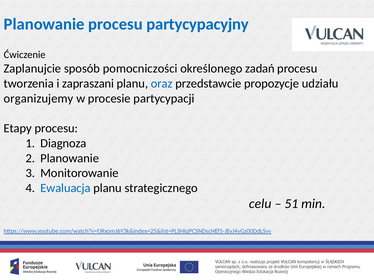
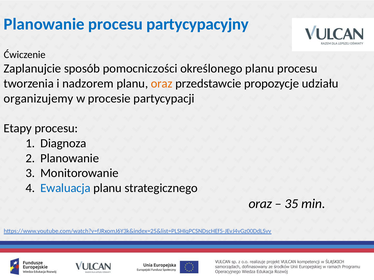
określonego zadań: zadań -> planu
zapraszani: zapraszani -> nadzorem
oraz at (162, 84) colour: blue -> orange
celu at (260, 204): celu -> oraz
51: 51 -> 35
